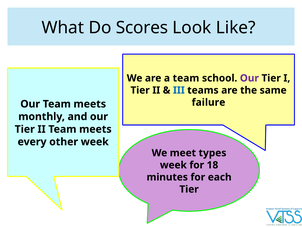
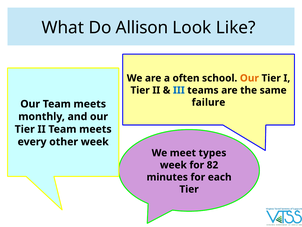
Scores: Scores -> Allison
a team: team -> often
Our at (249, 78) colour: purple -> orange
18: 18 -> 82
